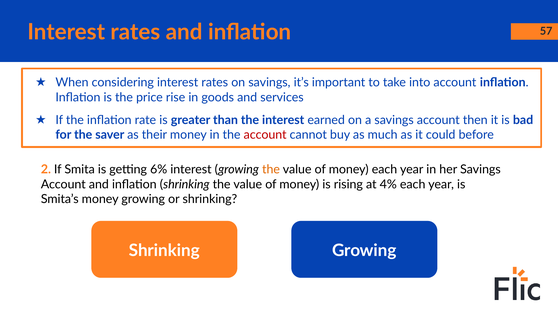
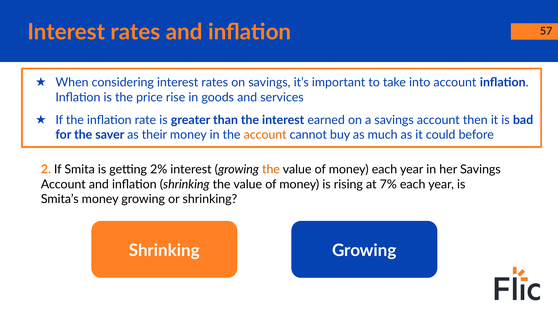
account at (265, 135) colour: red -> orange
6%: 6% -> 2%
4%: 4% -> 7%
